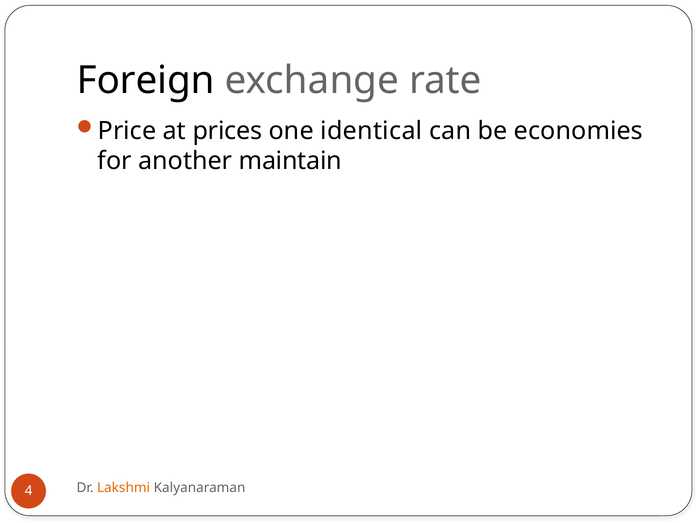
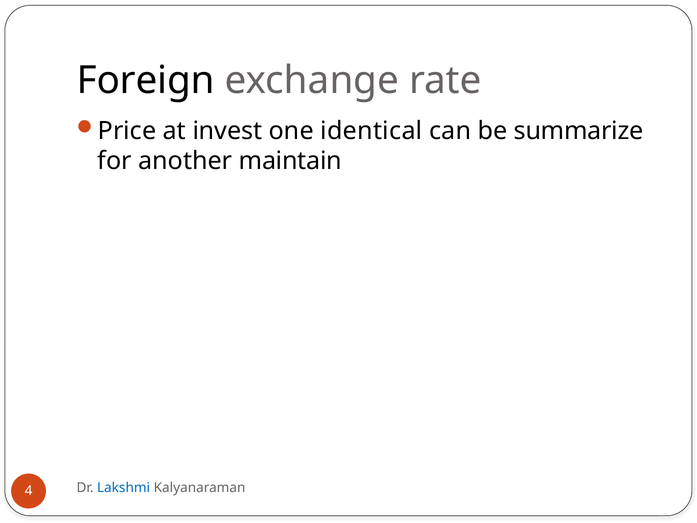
prices: prices -> invest
economies: economies -> summarize
Lakshmi colour: orange -> blue
